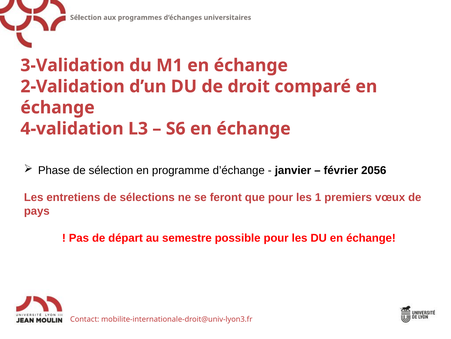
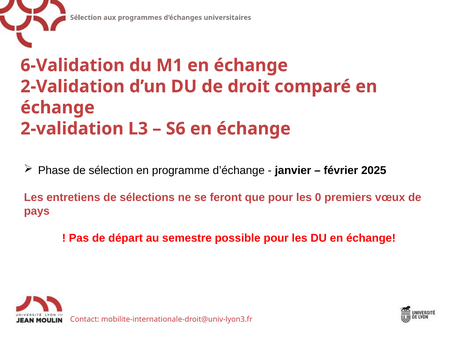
3-Validation: 3-Validation -> 6-Validation
4-validation at (72, 128): 4-validation -> 2-validation
2056: 2056 -> 2025
1: 1 -> 0
